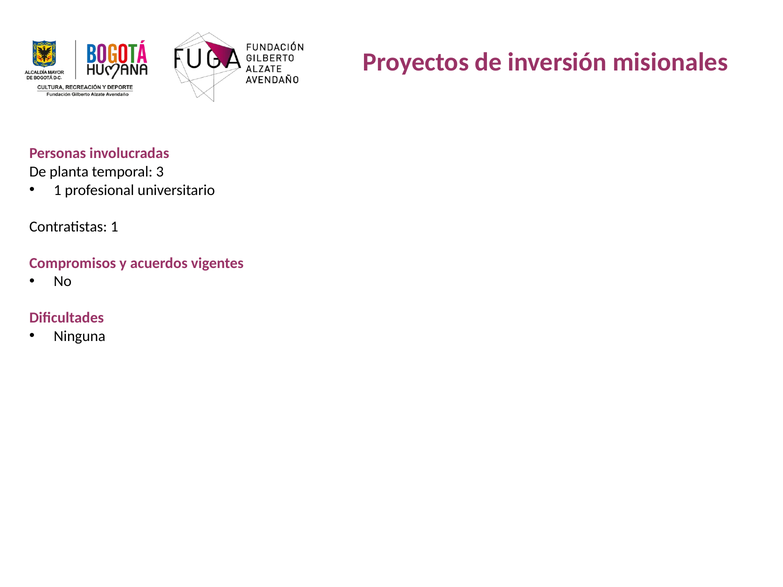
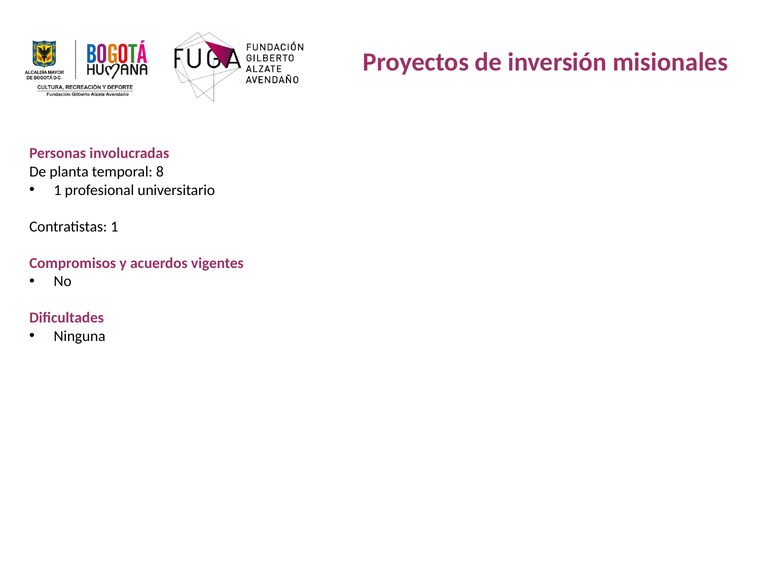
3: 3 -> 8
